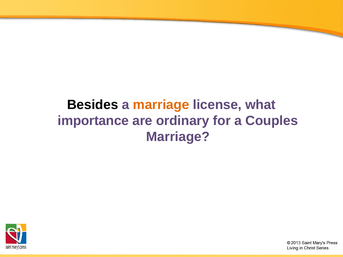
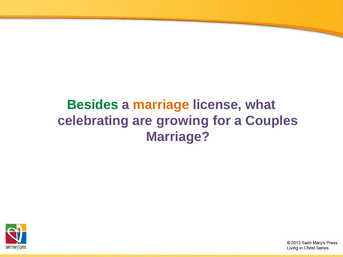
Besides colour: black -> green
importance: importance -> celebrating
ordinary: ordinary -> growing
